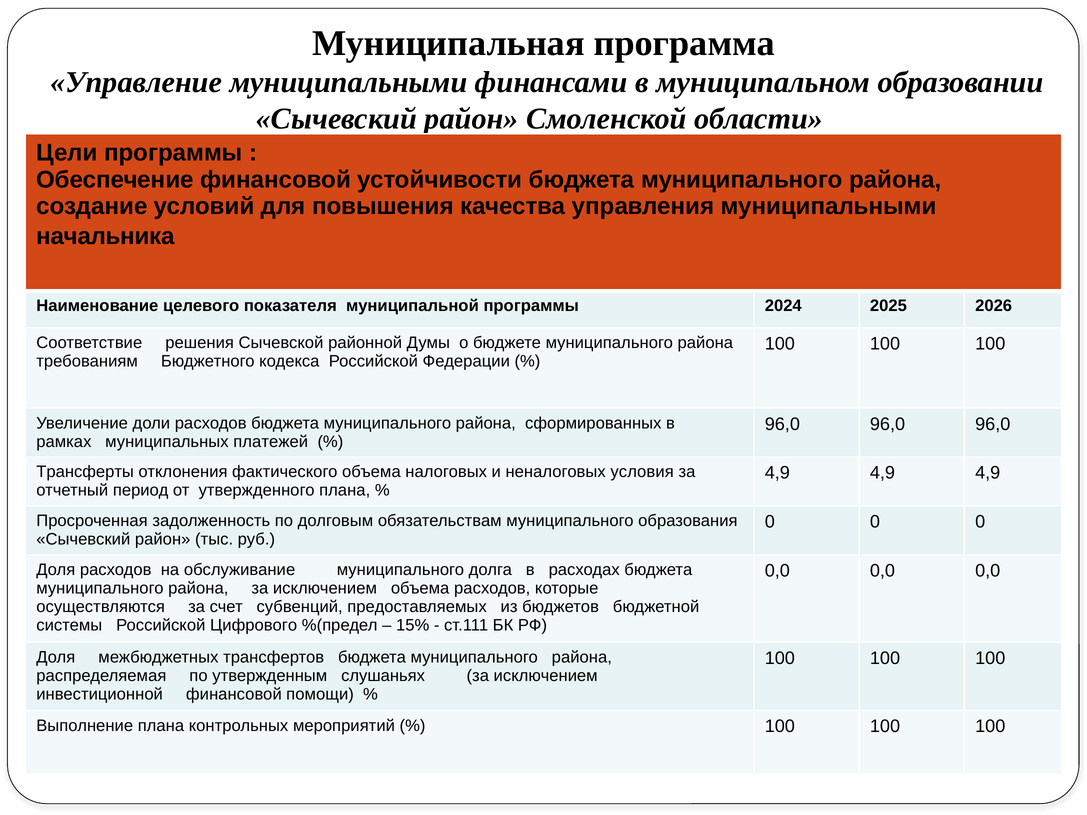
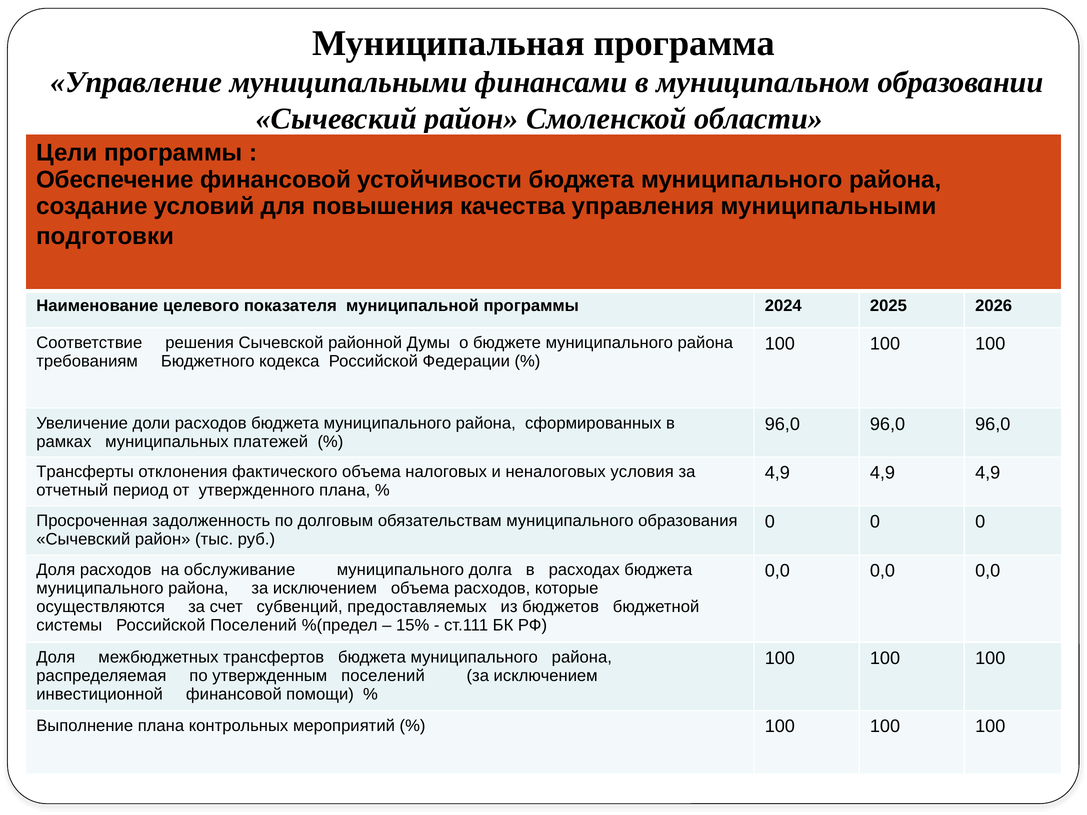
начальника: начальника -> подготовки
Российской Цифрового: Цифрового -> Поселений
утвержденным слушаньях: слушаньях -> поселений
